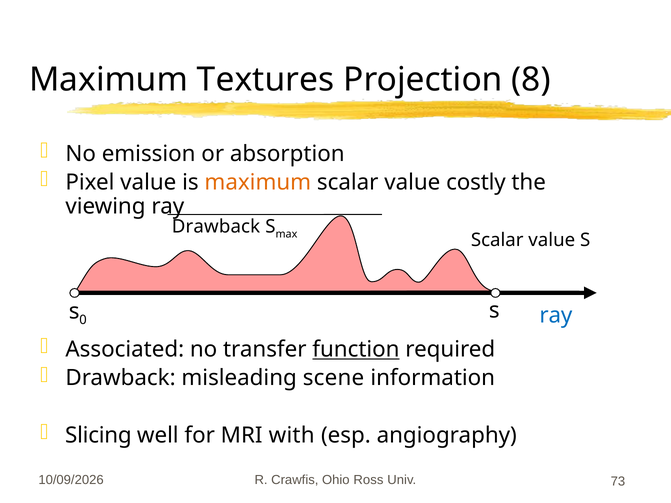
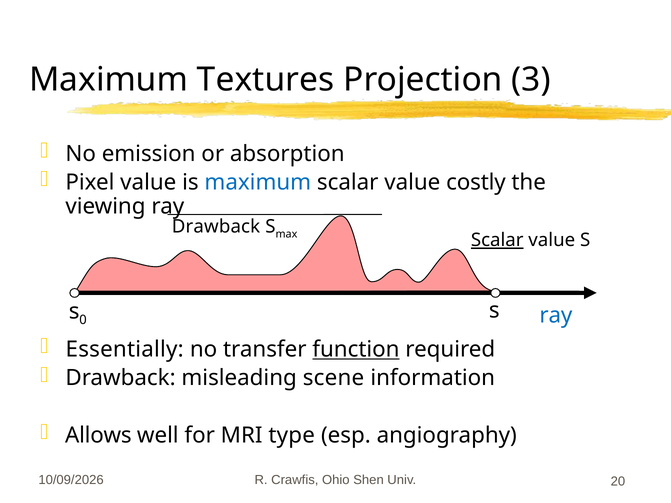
8: 8 -> 3
maximum at (258, 182) colour: orange -> blue
Scalar at (497, 240) underline: none -> present
Associated: Associated -> Essentially
Slicing: Slicing -> Allows
with: with -> type
Ross: Ross -> Shen
73: 73 -> 20
